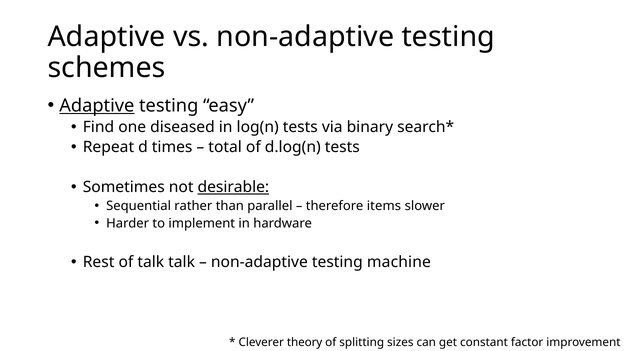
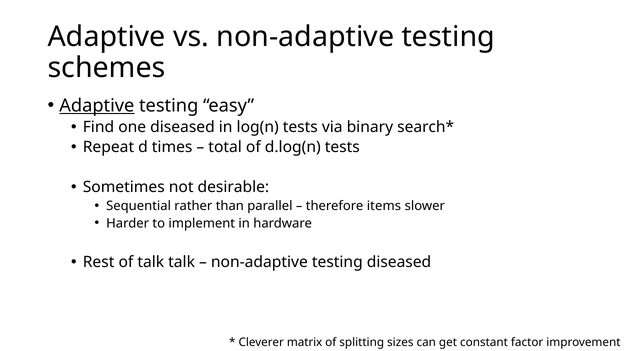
desirable underline: present -> none
testing machine: machine -> diseased
theory: theory -> matrix
